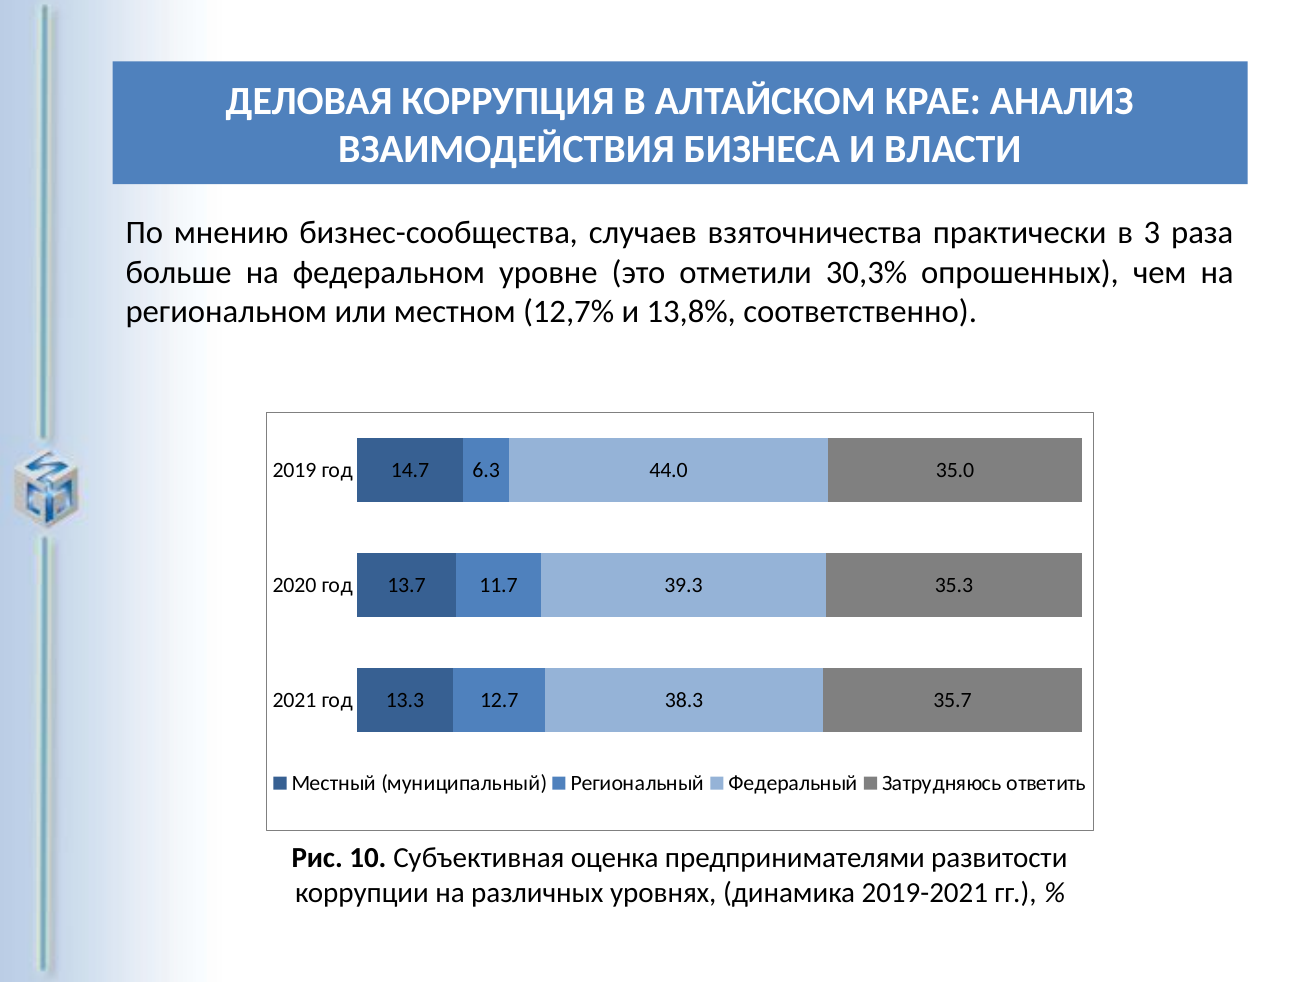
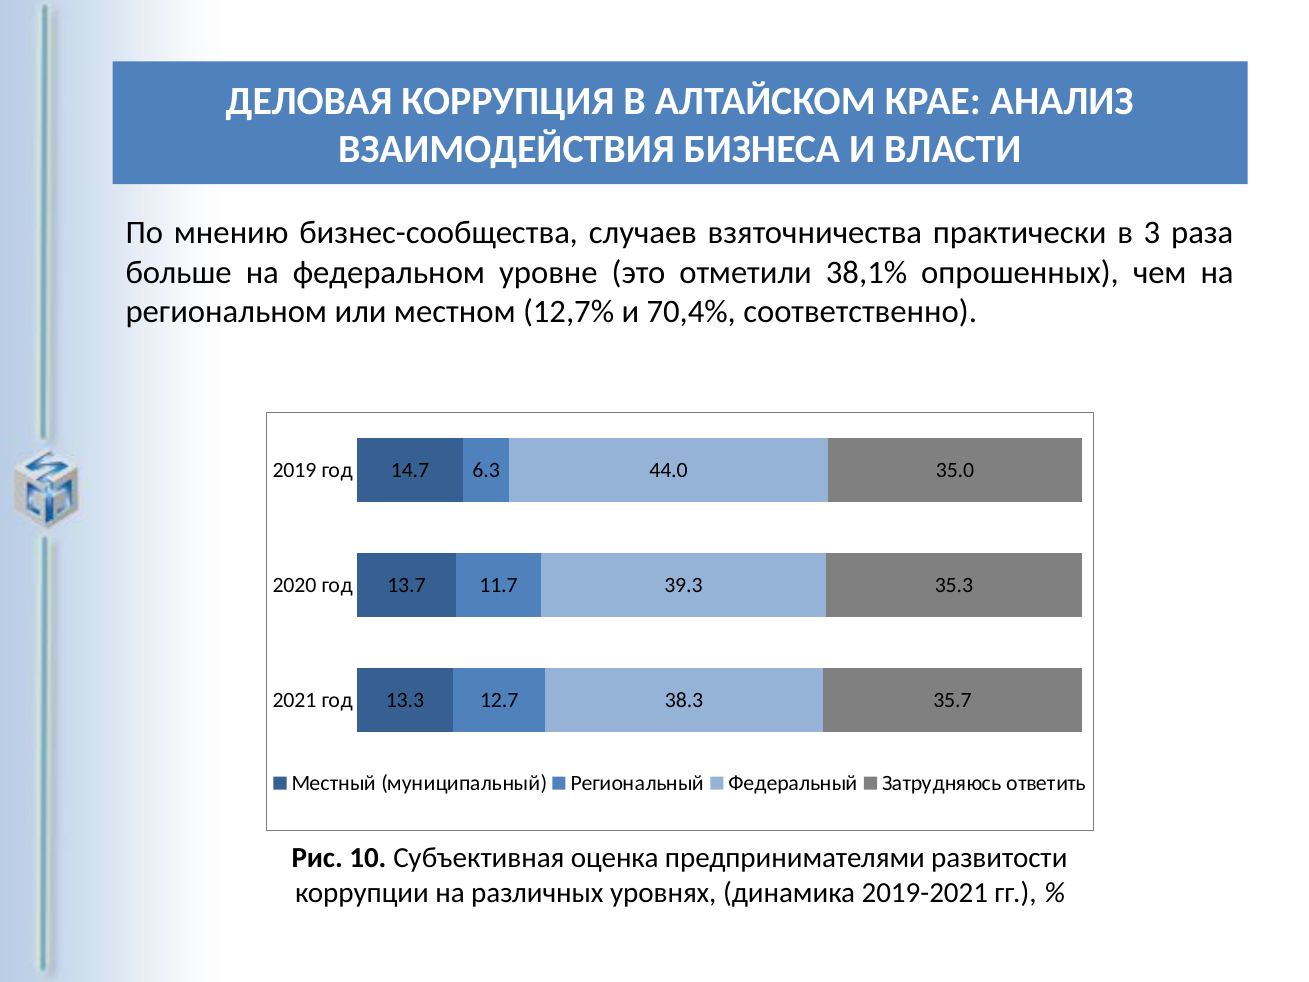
30,3%: 30,3% -> 38,1%
13,8%: 13,8% -> 70,4%
